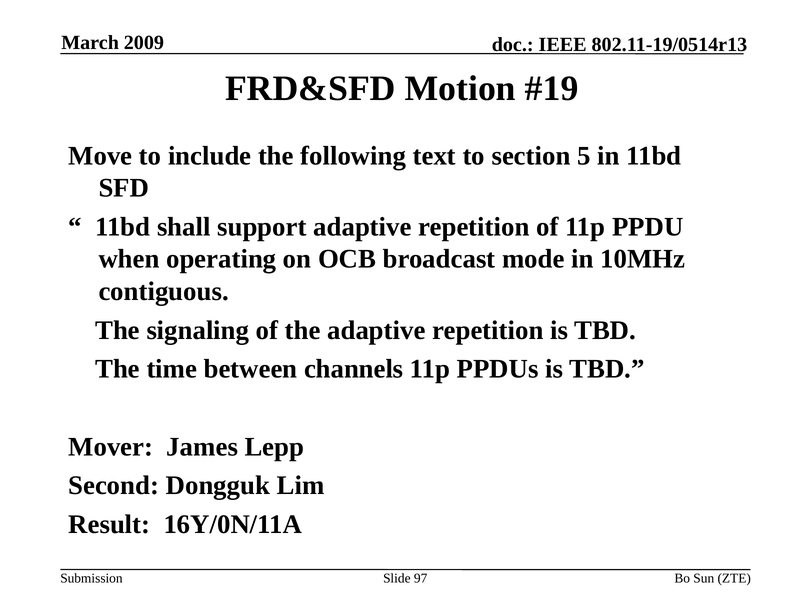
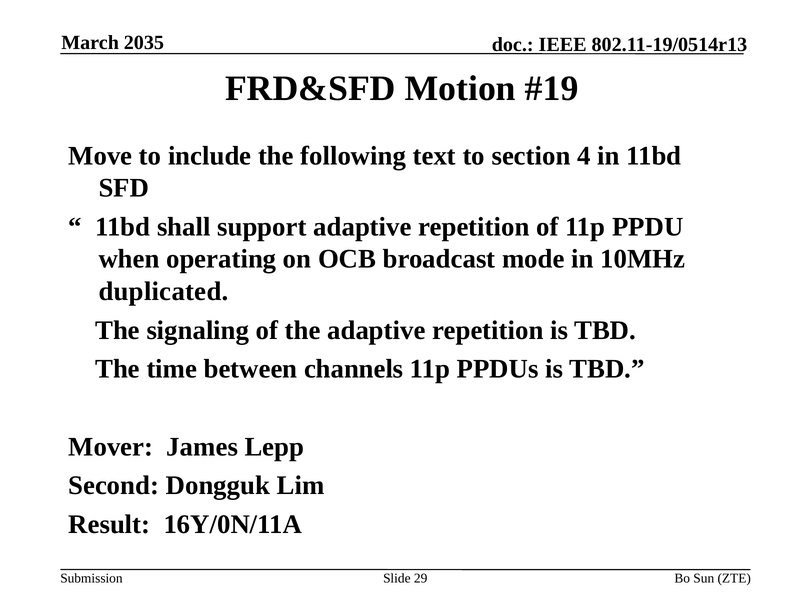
2009: 2009 -> 2035
5: 5 -> 4
contiguous: contiguous -> duplicated
97: 97 -> 29
